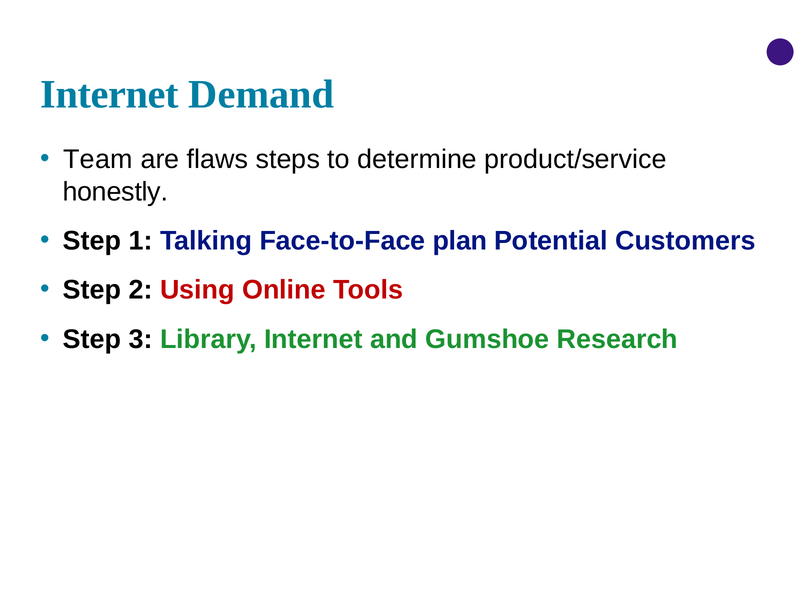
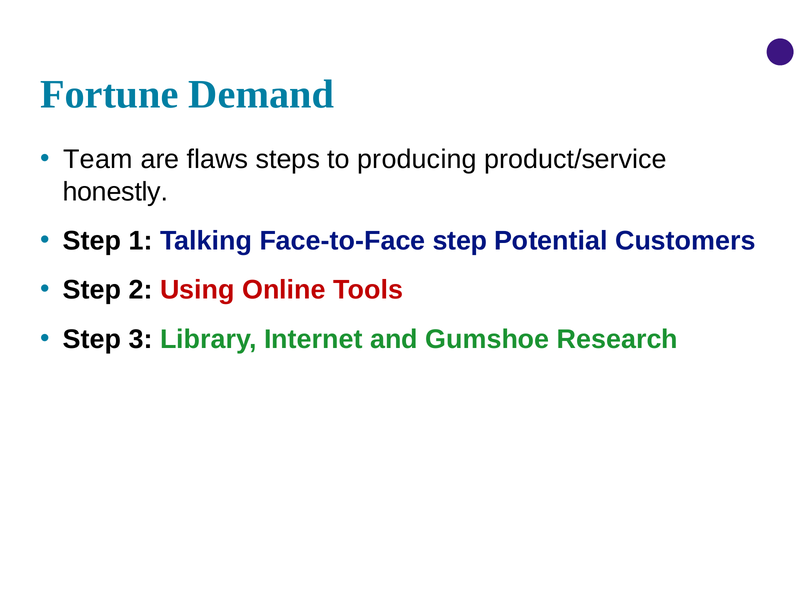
Internet at (110, 94): Internet -> Fortune
determine: determine -> producing
Face-to-Face plan: plan -> step
